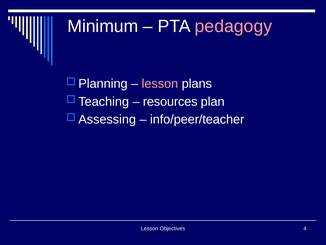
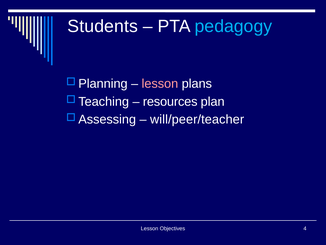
Minimum: Minimum -> Students
pedagogy colour: pink -> light blue
info/peer/teacher: info/peer/teacher -> will/peer/teacher
